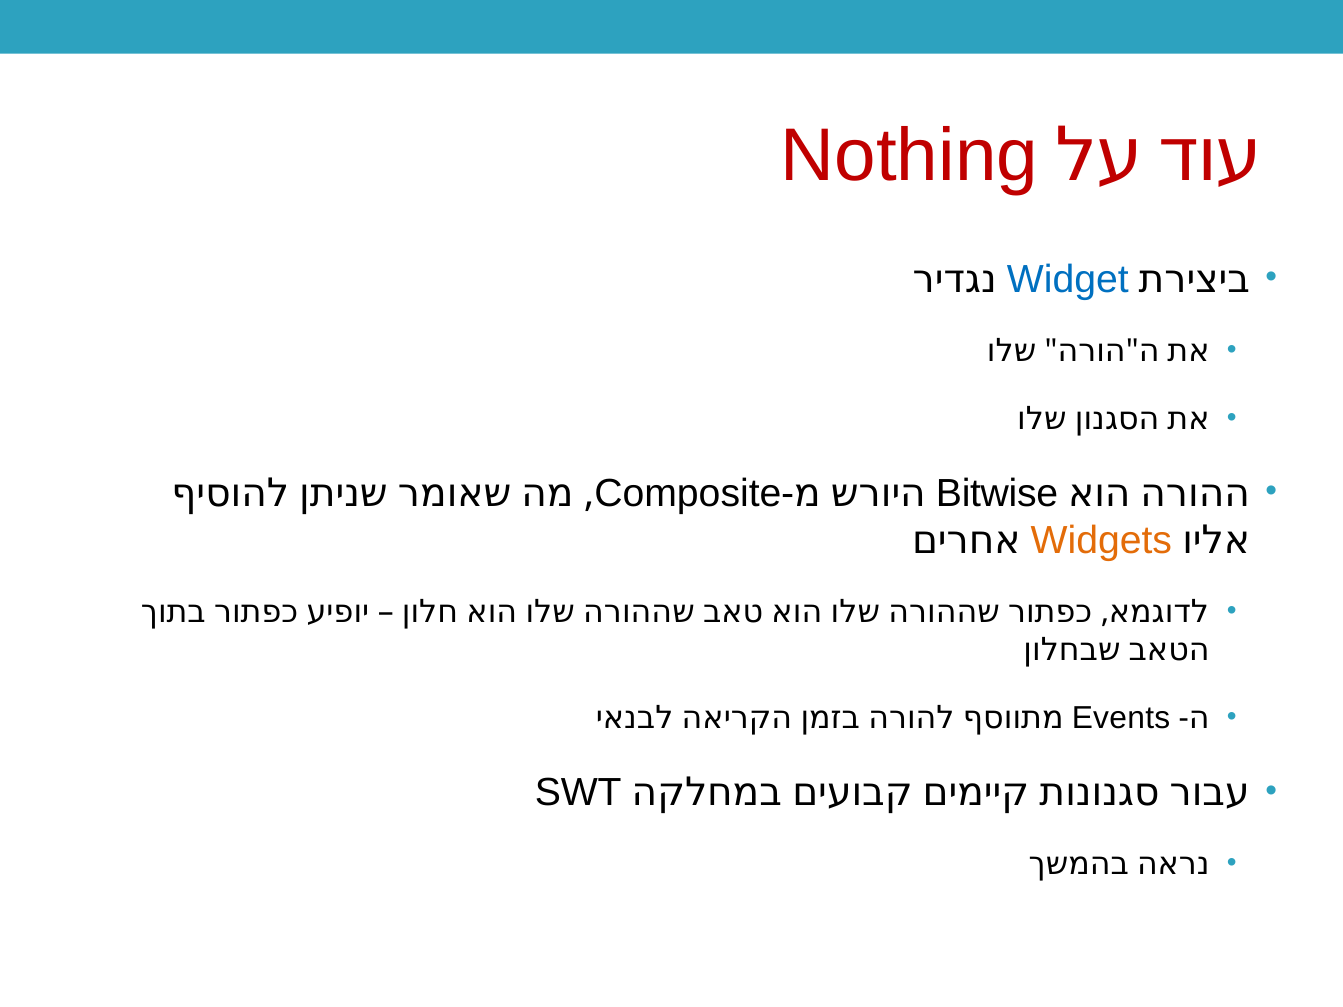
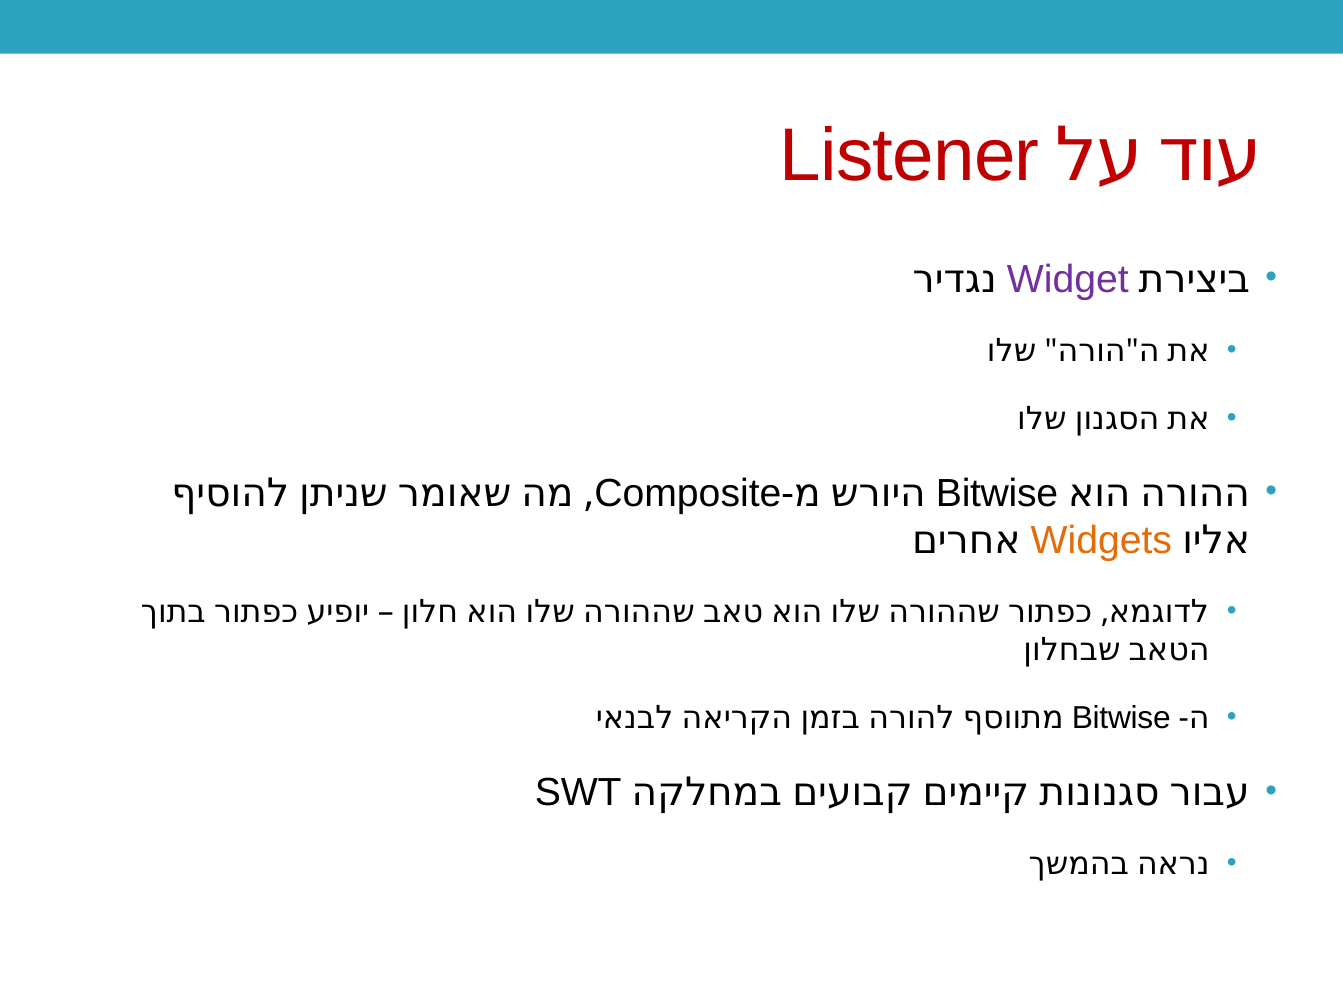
Nothing: Nothing -> Listener
Widget colour: blue -> purple
Events at (1121, 718): Events -> Bitwise
